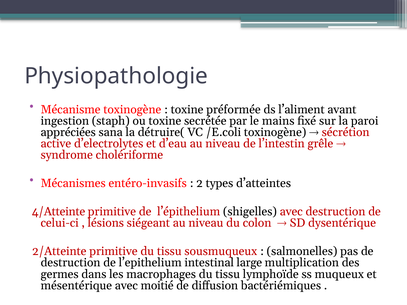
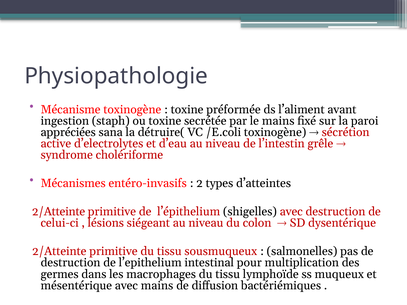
4/Atteinte at (59, 212): 4/Atteinte -> 2/Atteinte
large: large -> pour
avec moitié: moitié -> mains
